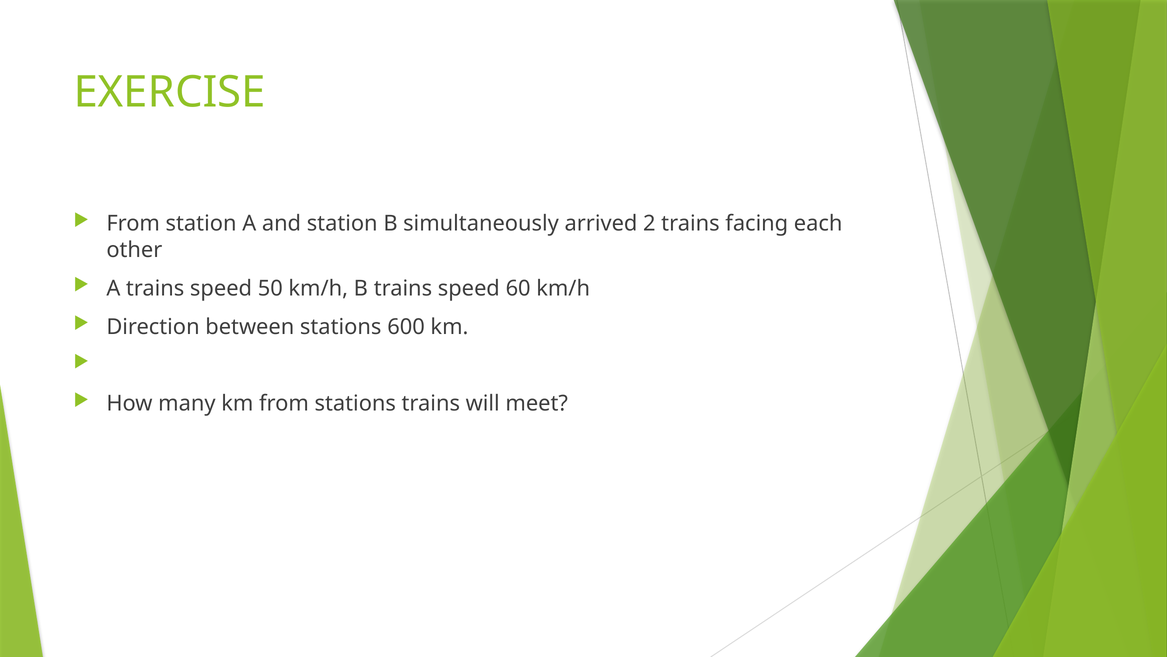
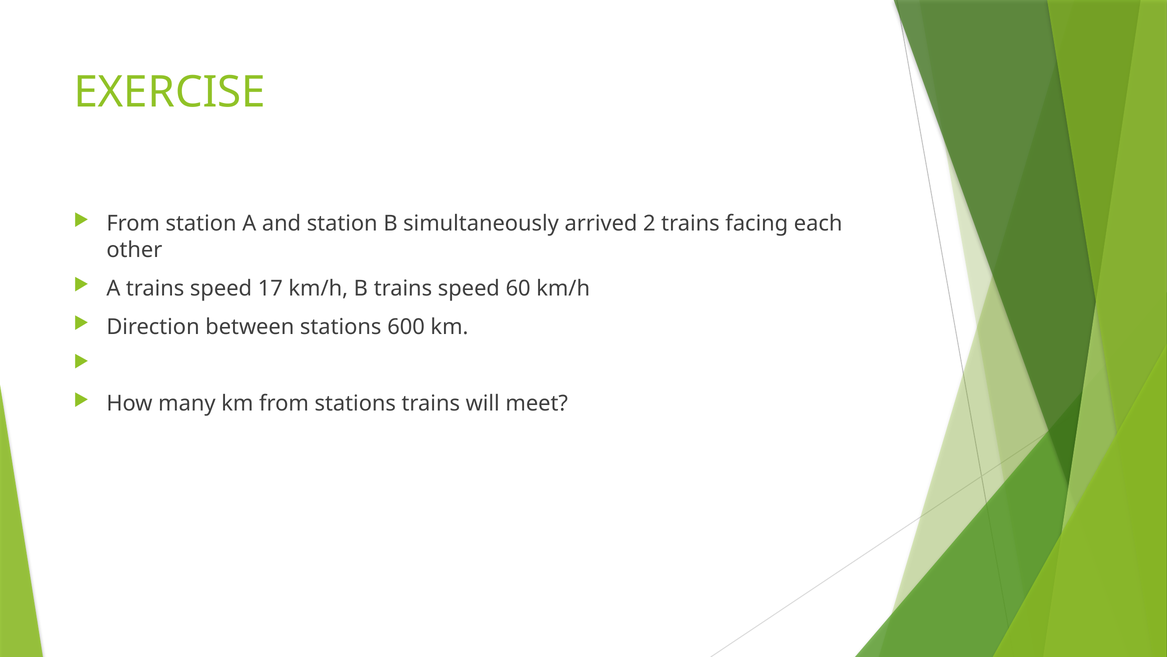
50: 50 -> 17
